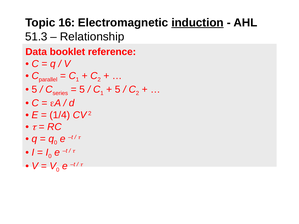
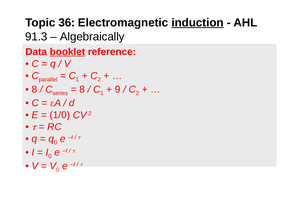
16: 16 -> 36
51.3: 51.3 -> 91.3
Relationship: Relationship -> Algebraically
booklet underline: none -> present
5 at (34, 89): 5 -> 8
5 at (82, 89): 5 -> 8
5 at (118, 89): 5 -> 9
1/4: 1/4 -> 1/0
